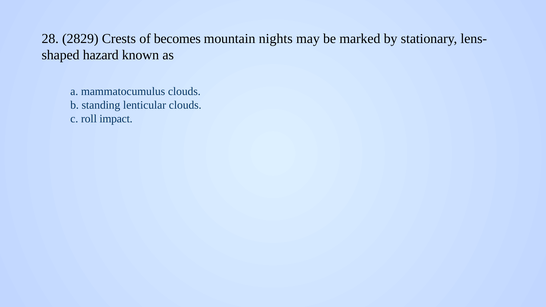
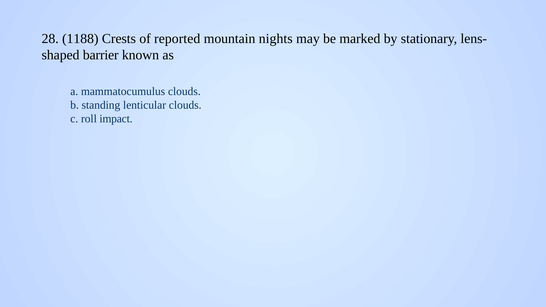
2829: 2829 -> 1188
becomes: becomes -> reported
hazard: hazard -> barrier
